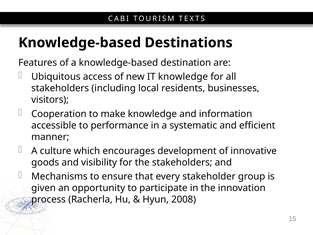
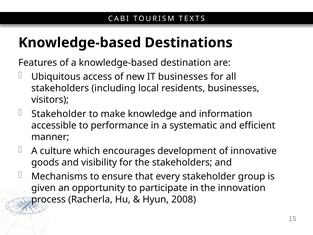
IT knowledge: knowledge -> businesses
Cooperation at (59, 114): Cooperation -> Stakeholder
